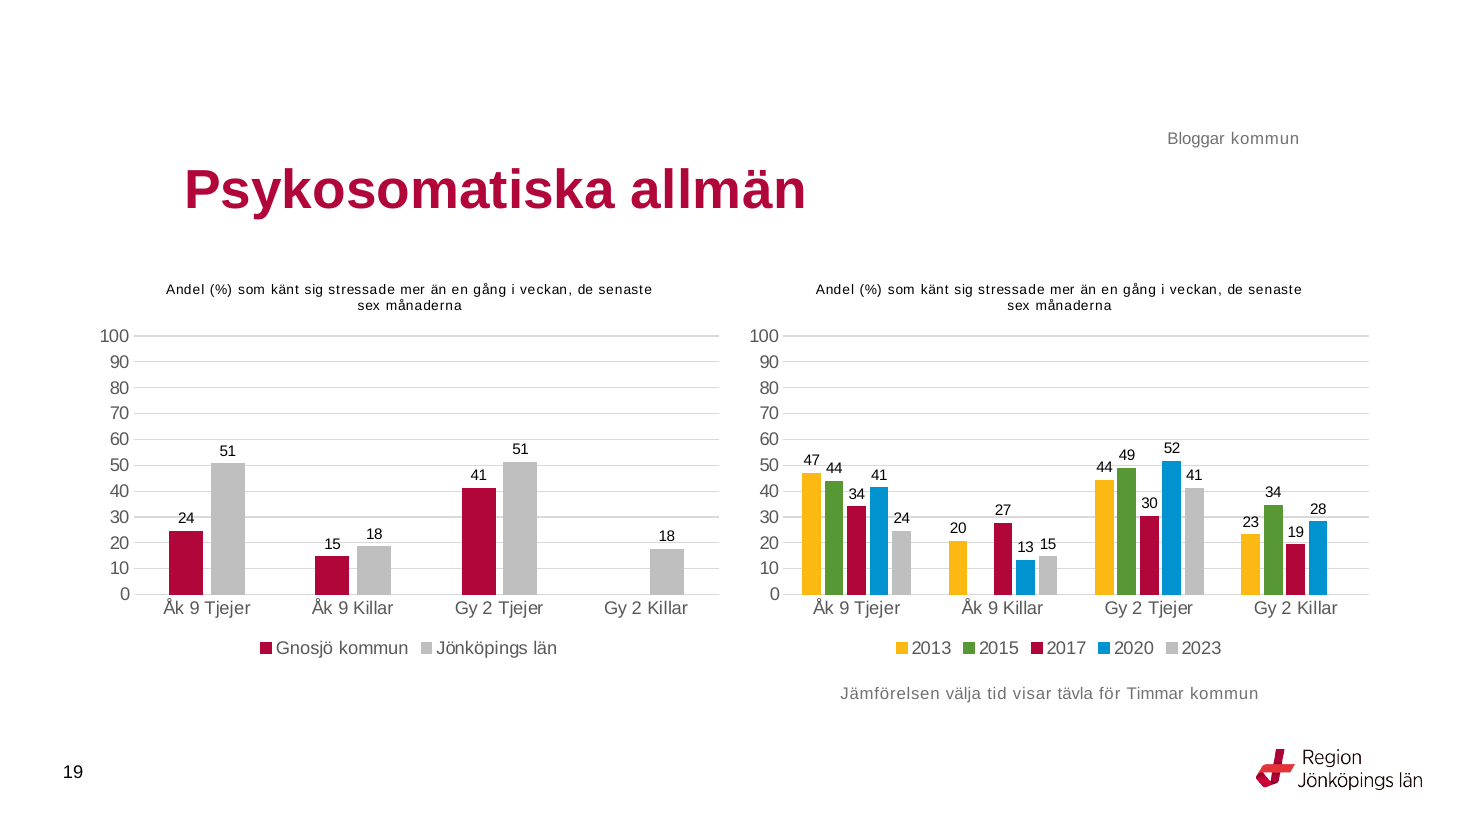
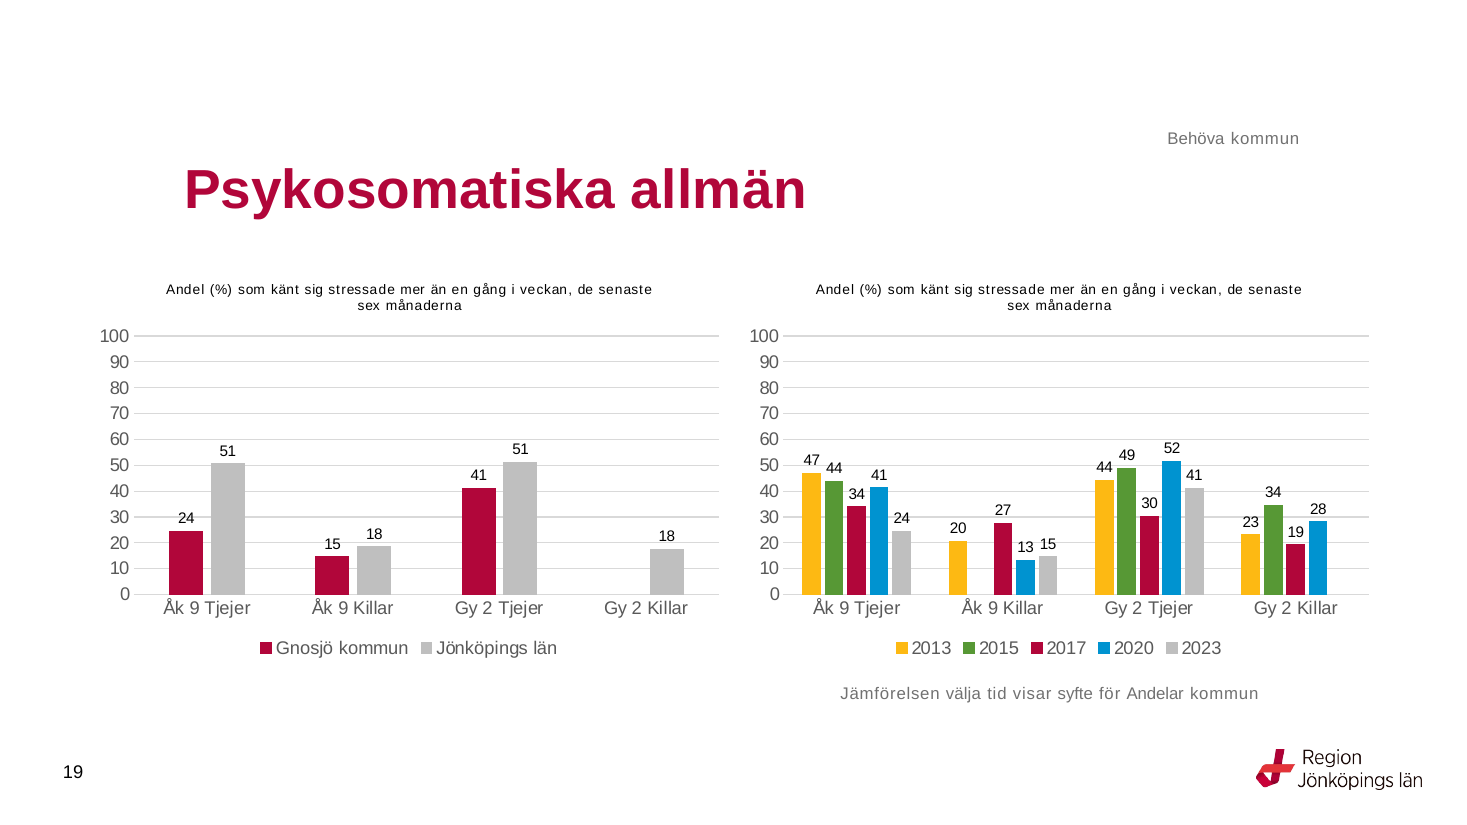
Bloggar: Bloggar -> Behöva
tävla: tävla -> syfte
Timmar: Timmar -> Andelar
